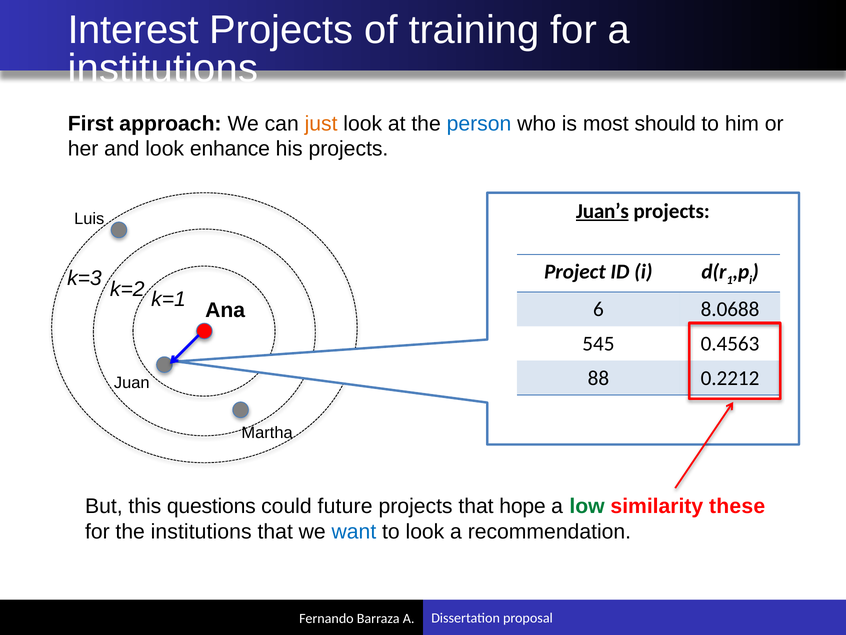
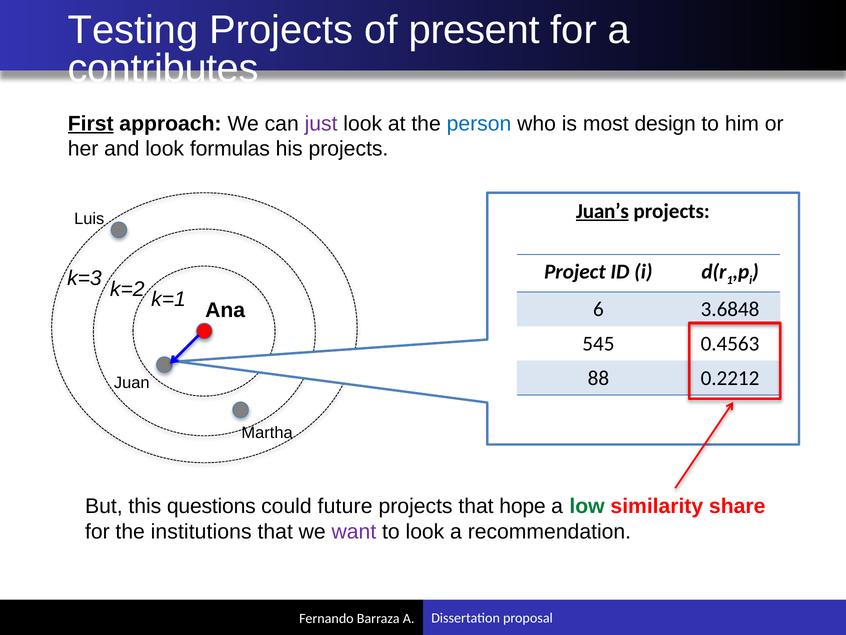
Interest: Interest -> Testing
training: training -> present
institutions at (163, 68): institutions -> contributes
First underline: none -> present
just colour: orange -> purple
should: should -> design
enhance: enhance -> formulas
8.0688: 8.0688 -> 3.6848
these: these -> share
want colour: blue -> purple
